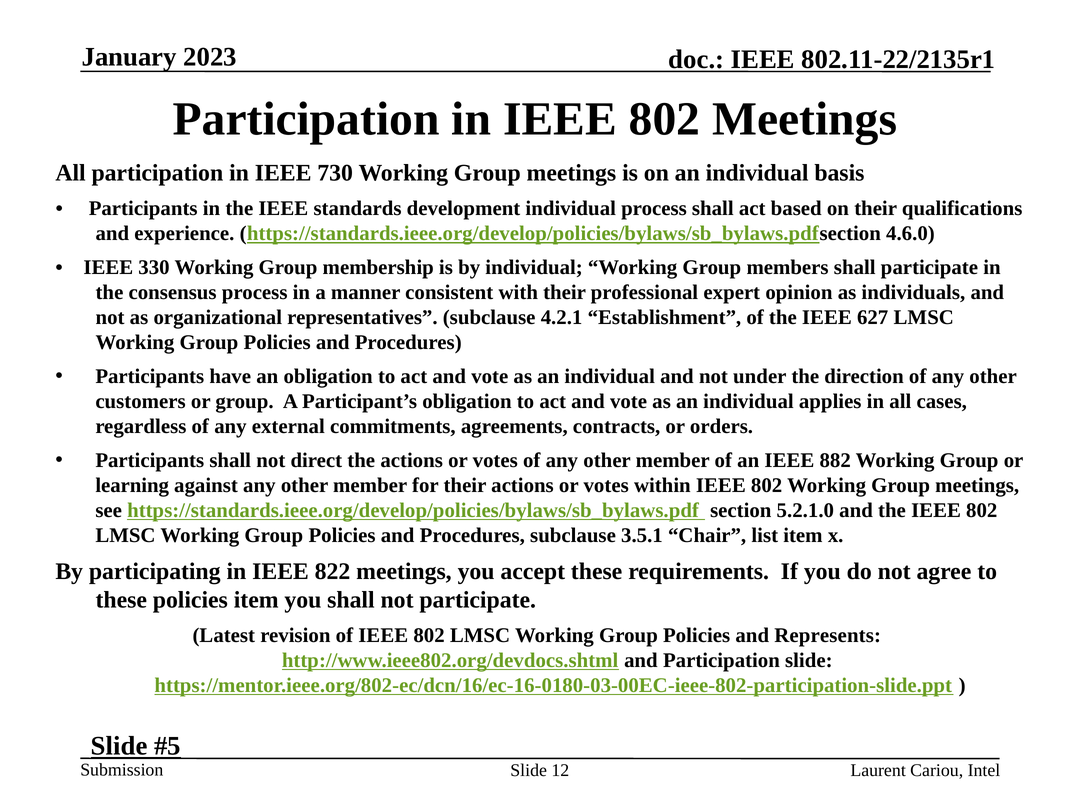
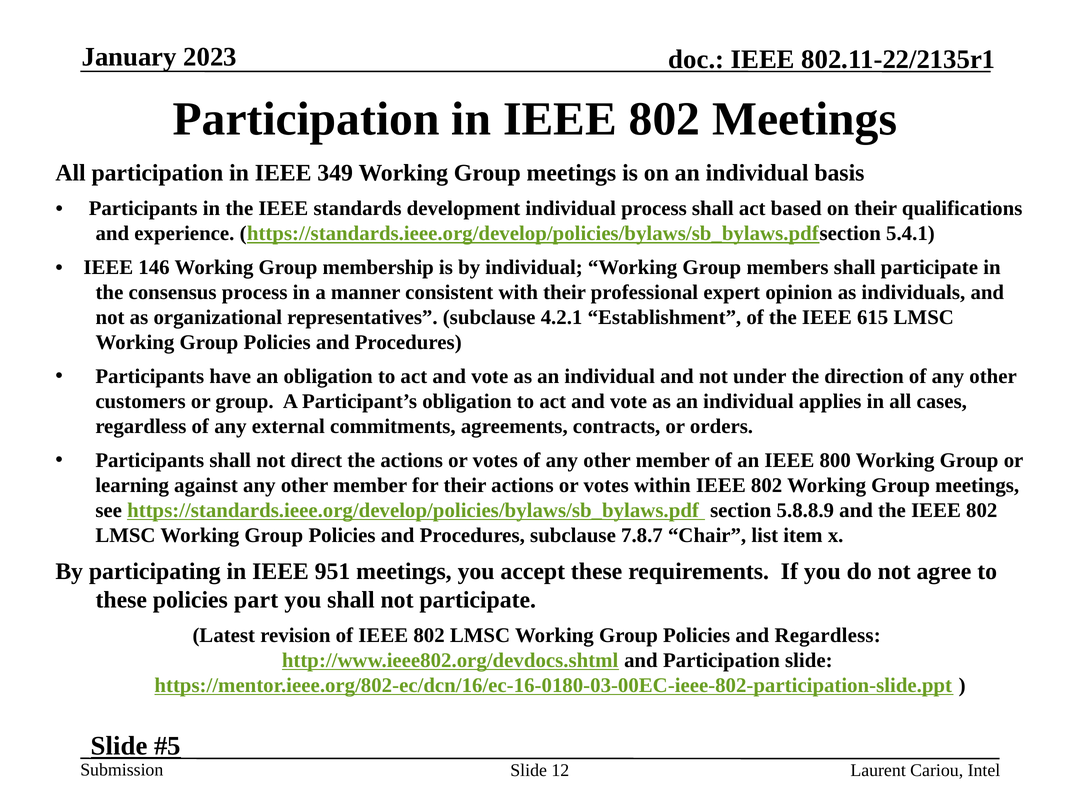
730: 730 -> 349
4.6.0: 4.6.0 -> 5.4.1
330: 330 -> 146
627: 627 -> 615
882: 882 -> 800
5.2.1.0: 5.2.1.0 -> 5.8.8.9
3.5.1: 3.5.1 -> 7.8.7
822: 822 -> 951
policies item: item -> part
and Represents: Represents -> Regardless
